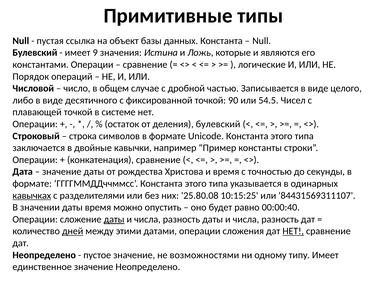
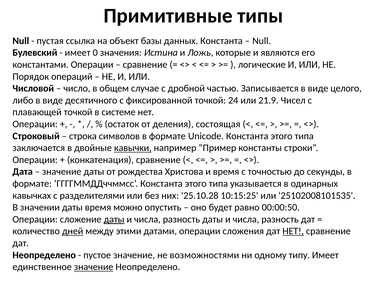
9: 9 -> 0
90: 90 -> 24
54.5: 54.5 -> 21.9
деления булевский: булевский -> состоящая
кавычки underline: none -> present
кавычках underline: present -> none
25.80.08: 25.80.08 -> 25.10.28
84431569311107: 84431569311107 -> 25102008101535
00:00:40: 00:00:40 -> 00:00:50
значение at (94, 267) underline: none -> present
